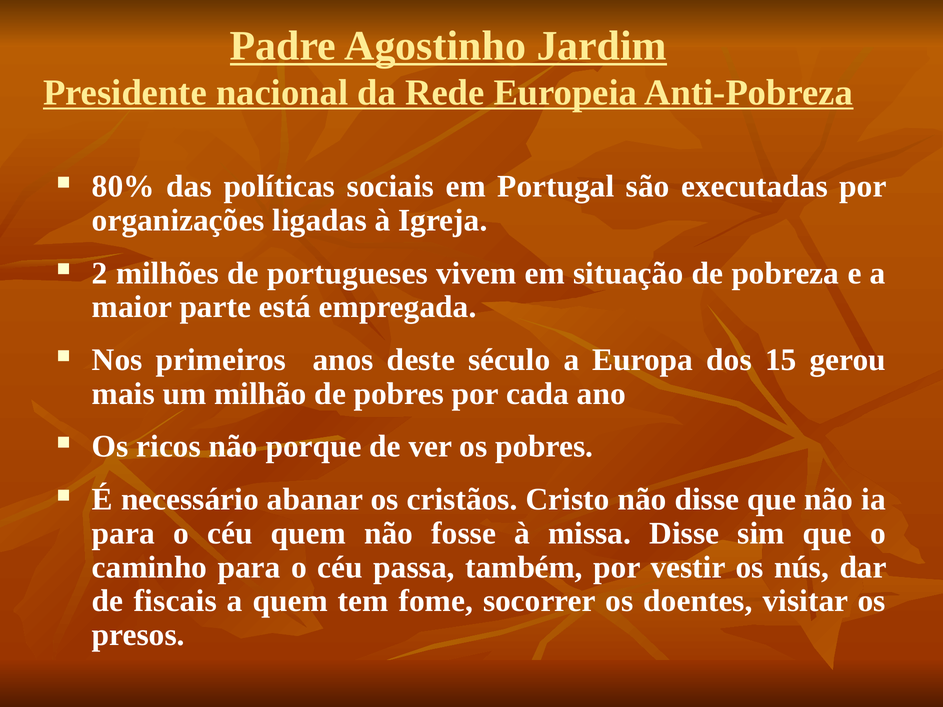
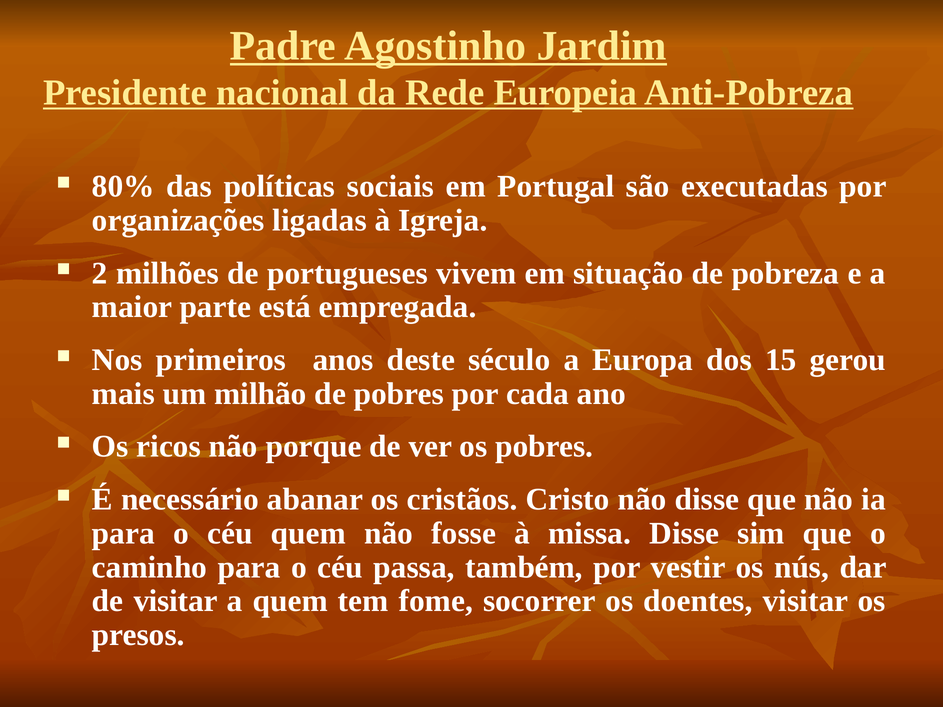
de fiscais: fiscais -> visitar
